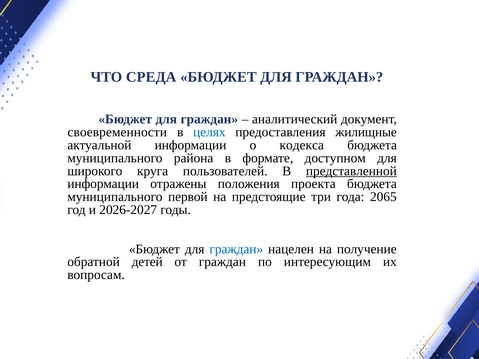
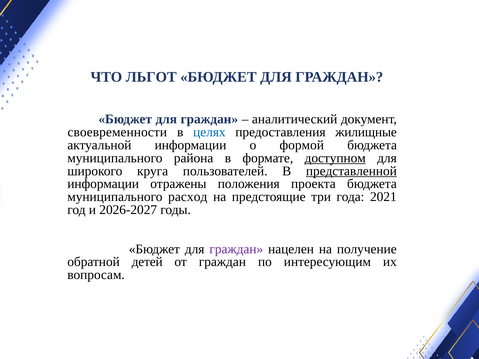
СРЕДА: СРЕДА -> ЛЬГОТ
кодекса: кодекса -> формой
доступном underline: none -> present
первой: первой -> расход
2065: 2065 -> 2021
граждан at (236, 249) colour: blue -> purple
